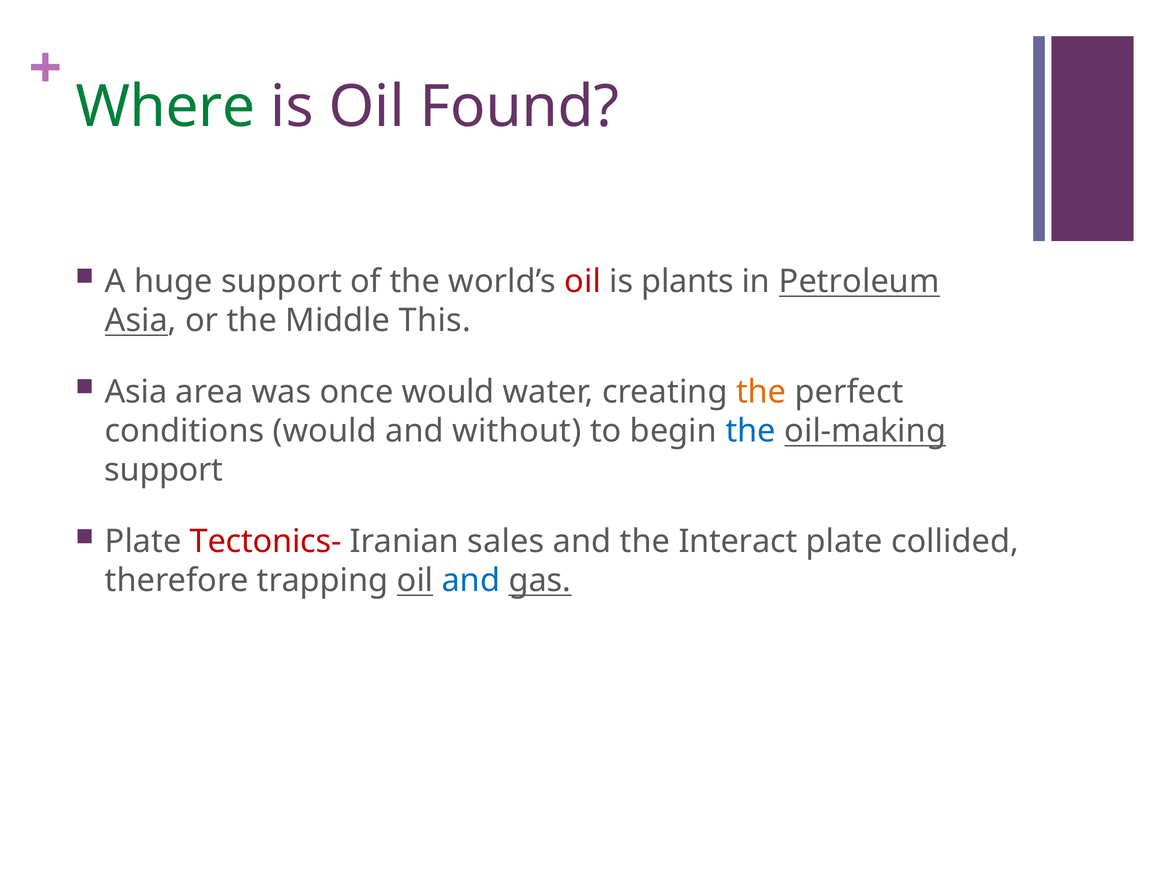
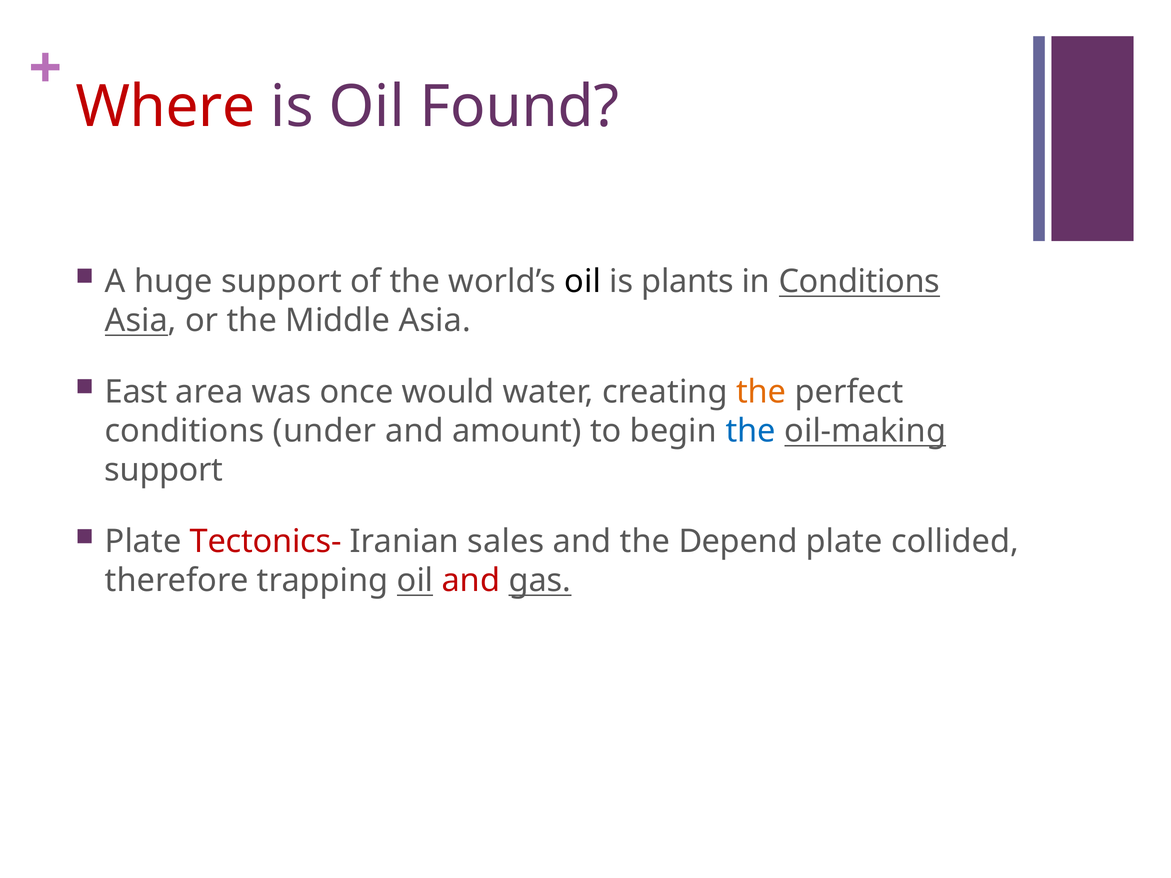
Where colour: green -> red
oil at (583, 281) colour: red -> black
in Petroleum: Petroleum -> Conditions
Middle This: This -> Asia
Asia at (136, 392): Asia -> East
conditions would: would -> under
without: without -> amount
Interact: Interact -> Depend
and at (471, 581) colour: blue -> red
